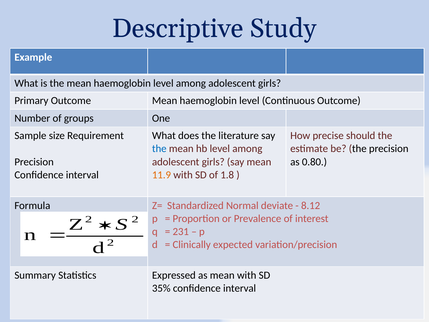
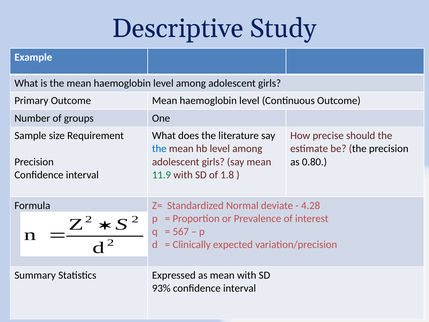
11.9 colour: orange -> green
8.12: 8.12 -> 4.28
231: 231 -> 567
35%: 35% -> 93%
